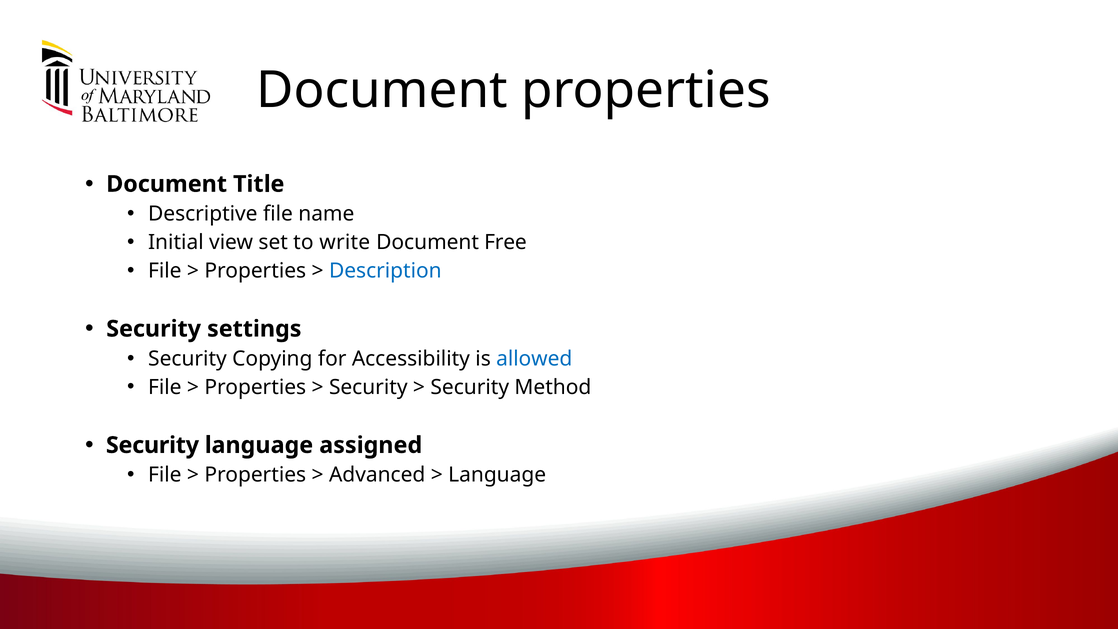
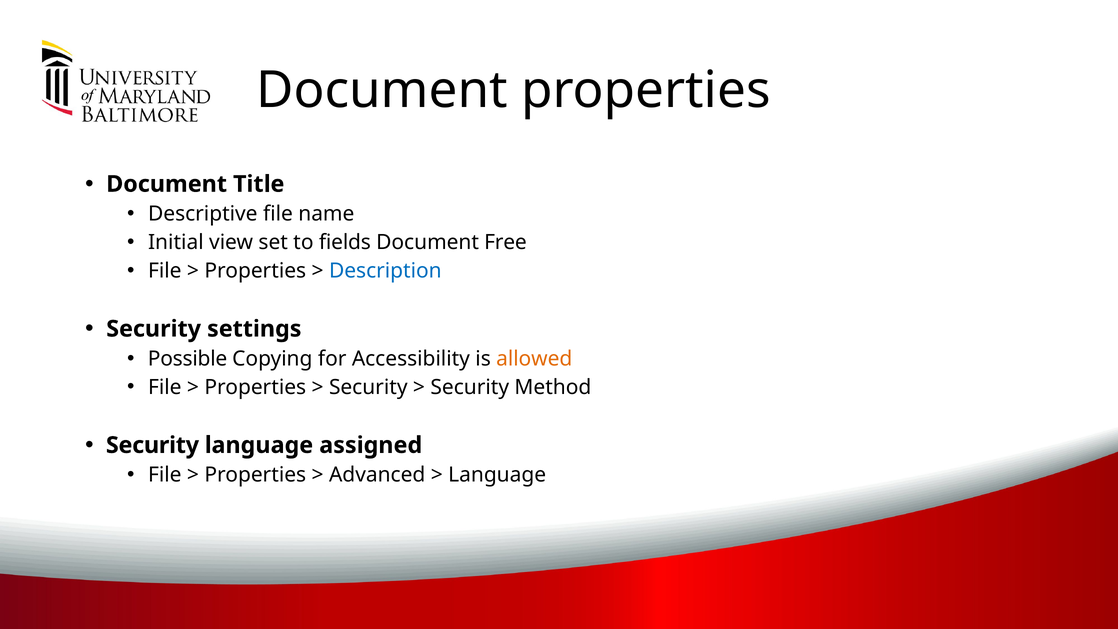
write: write -> fields
Security at (187, 359): Security -> Possible
allowed colour: blue -> orange
